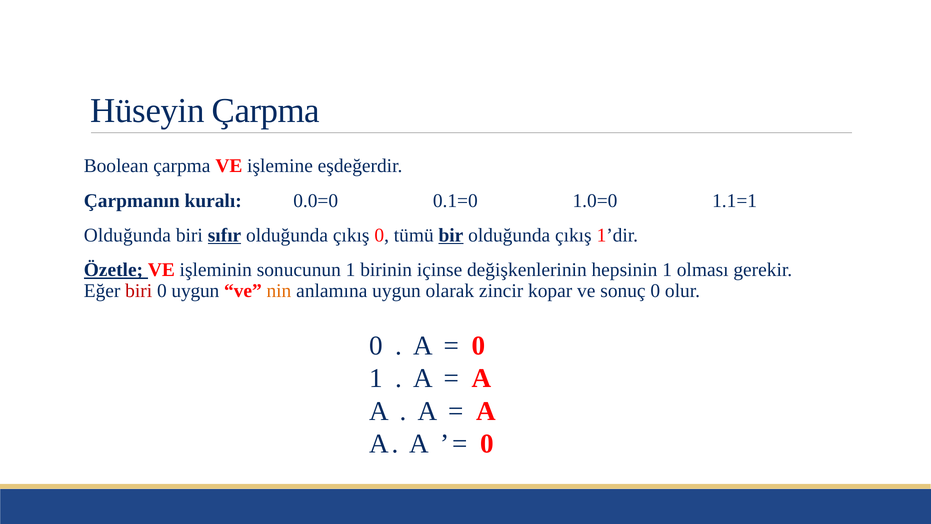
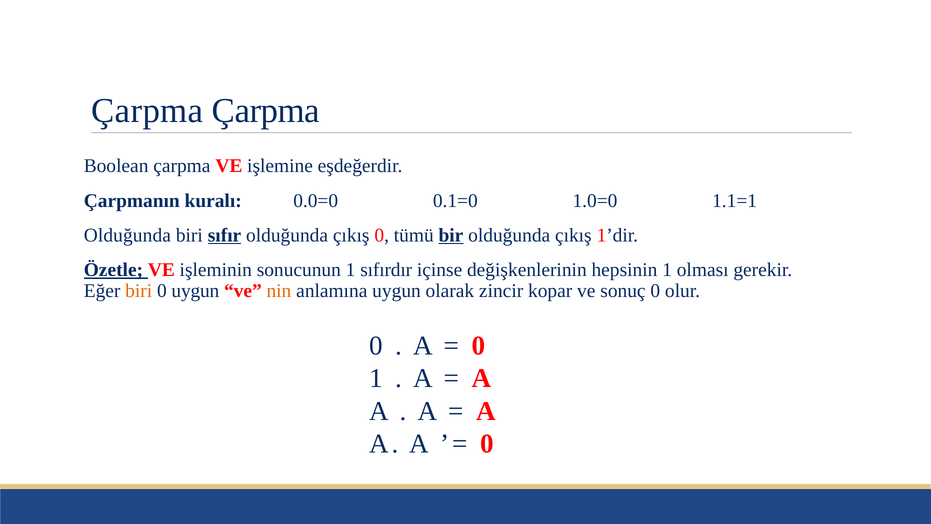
Hüseyin at (148, 111): Hüseyin -> Çarpma
birinin: birinin -> sıfırdır
biri at (139, 290) colour: red -> orange
